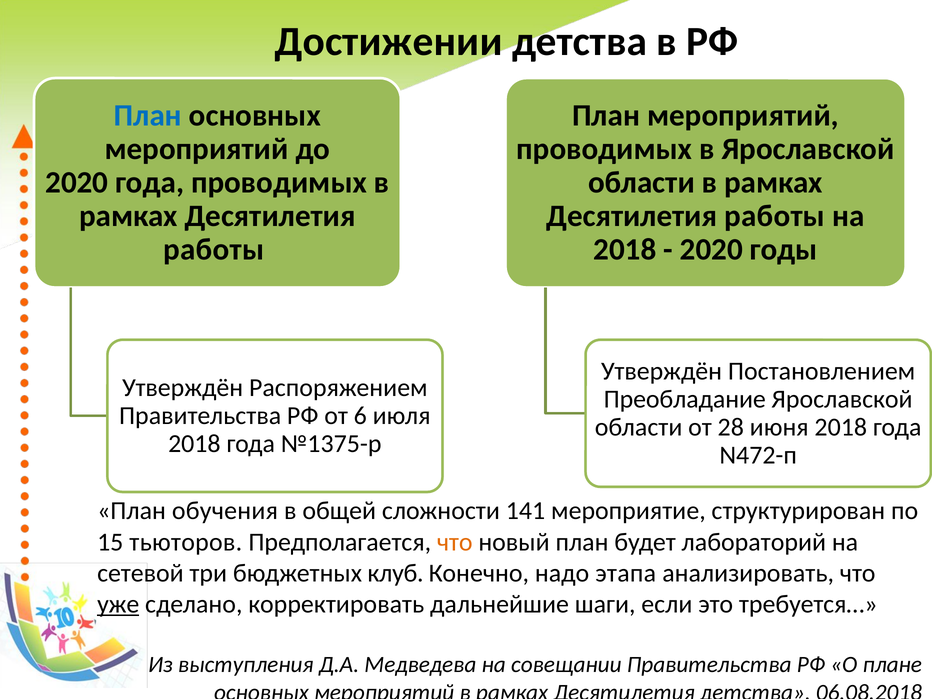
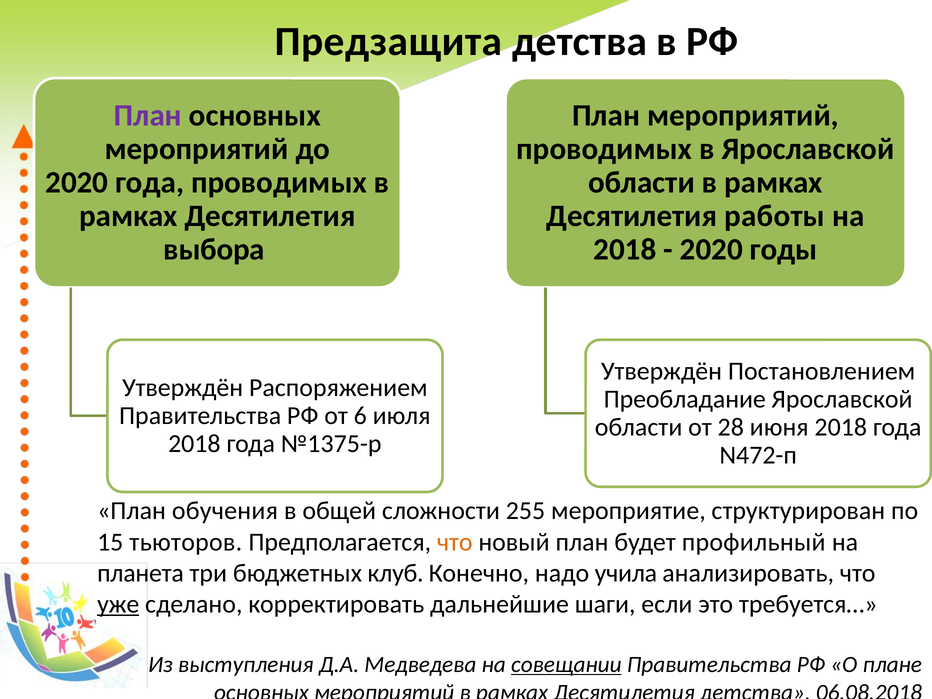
Достижении: Достижении -> Предзащита
План at (148, 116) colour: blue -> purple
работы at (214, 250): работы -> выбора
141: 141 -> 255
лабораторий: лабораторий -> профильный
сетевой: сетевой -> планета
этапа: этапа -> учила
совещании underline: none -> present
